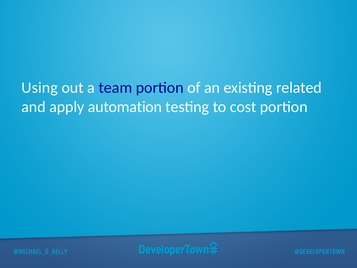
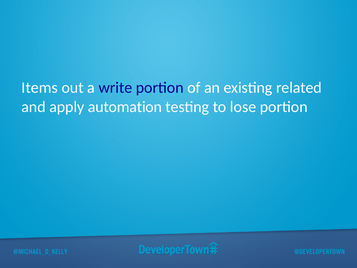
Using: Using -> Items
team: team -> write
cost: cost -> lose
